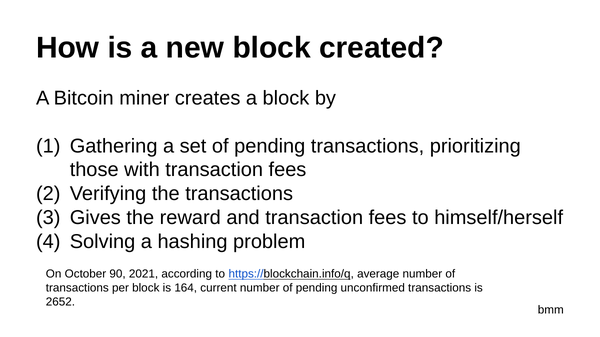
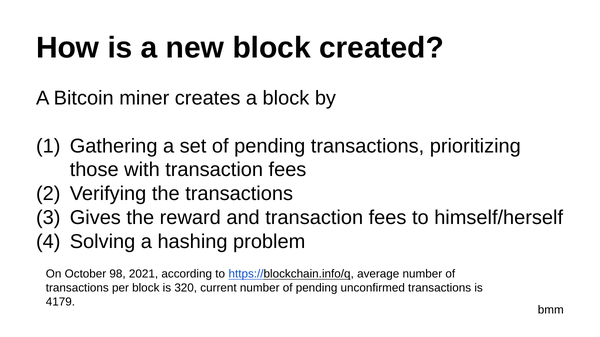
90: 90 -> 98
164: 164 -> 320
2652: 2652 -> 4179
